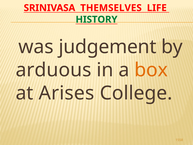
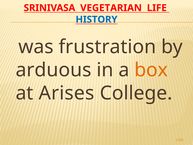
THEMSELVES: THEMSELVES -> VEGETARIAN
HISTORY colour: green -> blue
judgement: judgement -> frustration
